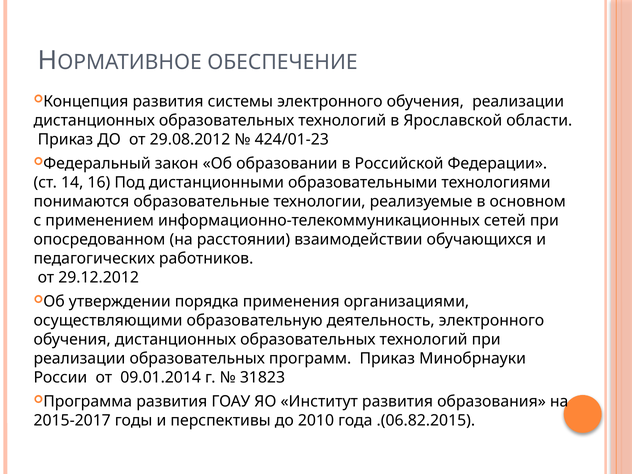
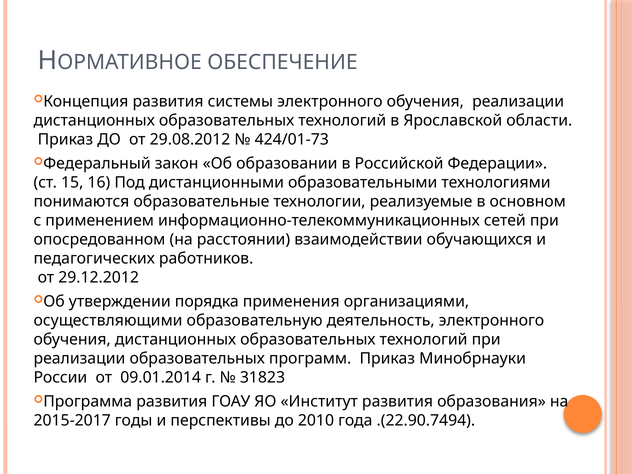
424/01-23: 424/01-23 -> 424/01-73
14: 14 -> 15
.(06.82.2015: .(06.82.2015 -> .(22.90.7494
